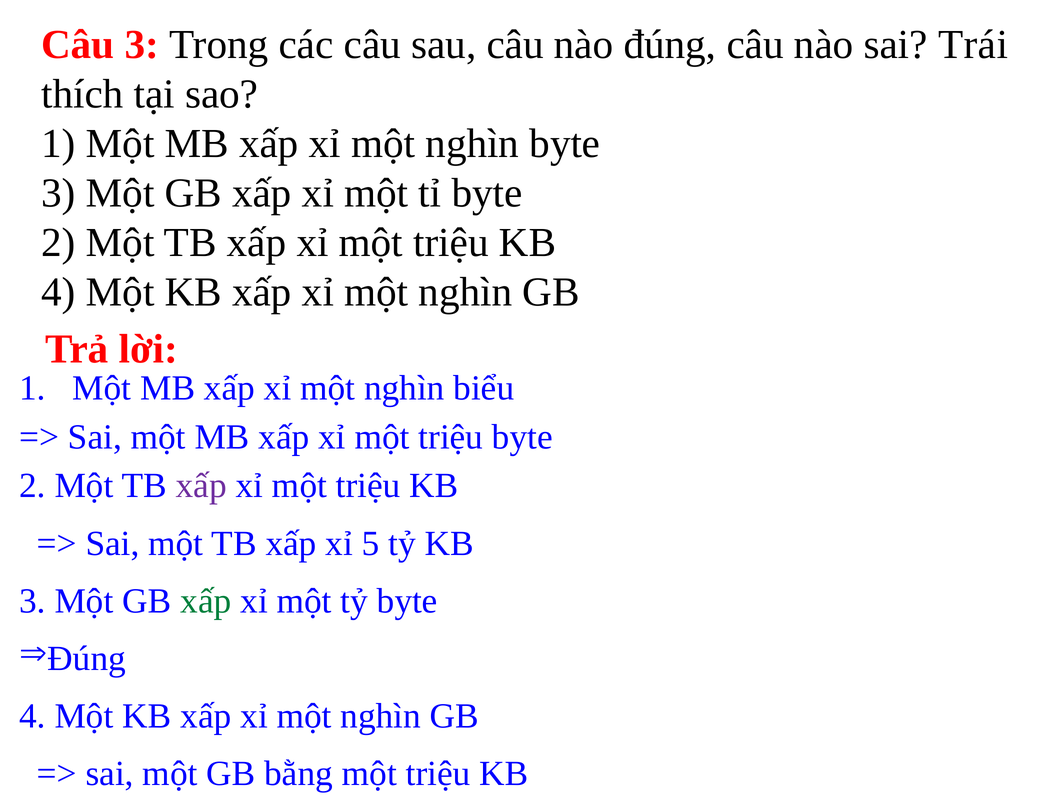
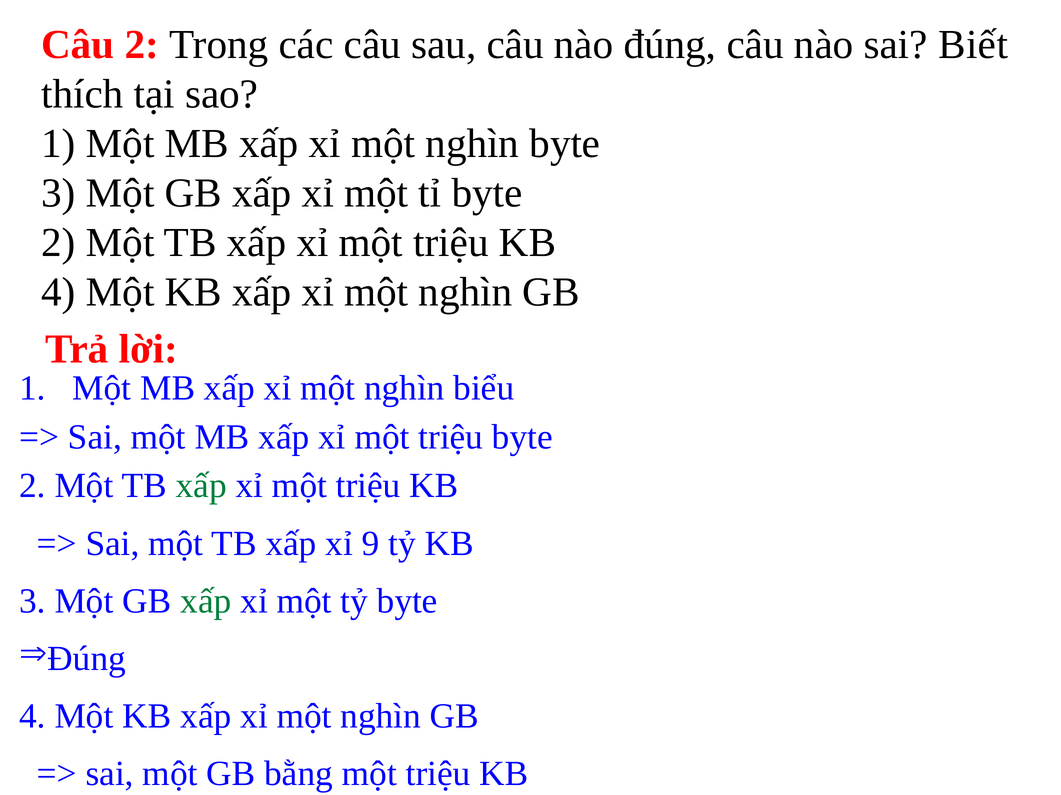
Câu 3: 3 -> 2
Trái: Trái -> Biết
xấp at (201, 486) colour: purple -> green
5: 5 -> 9
